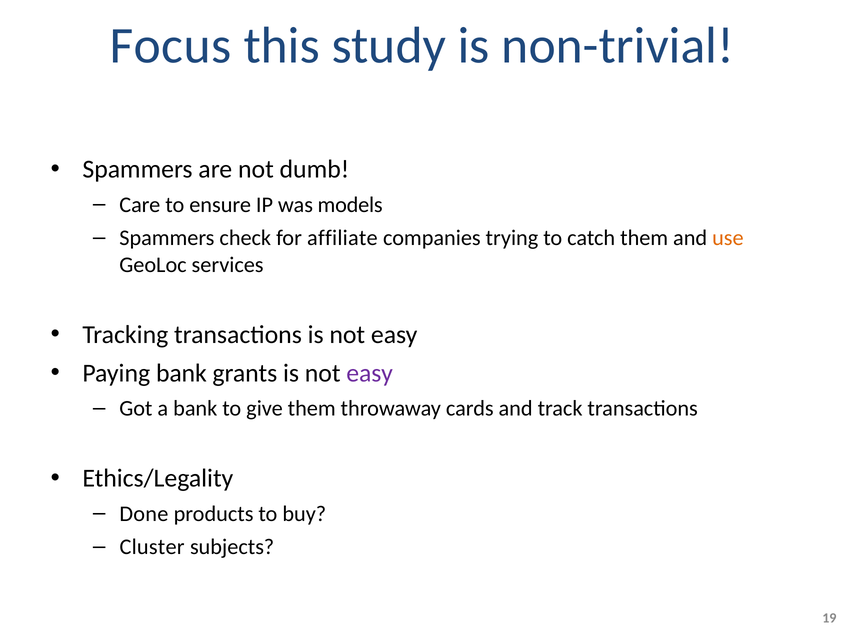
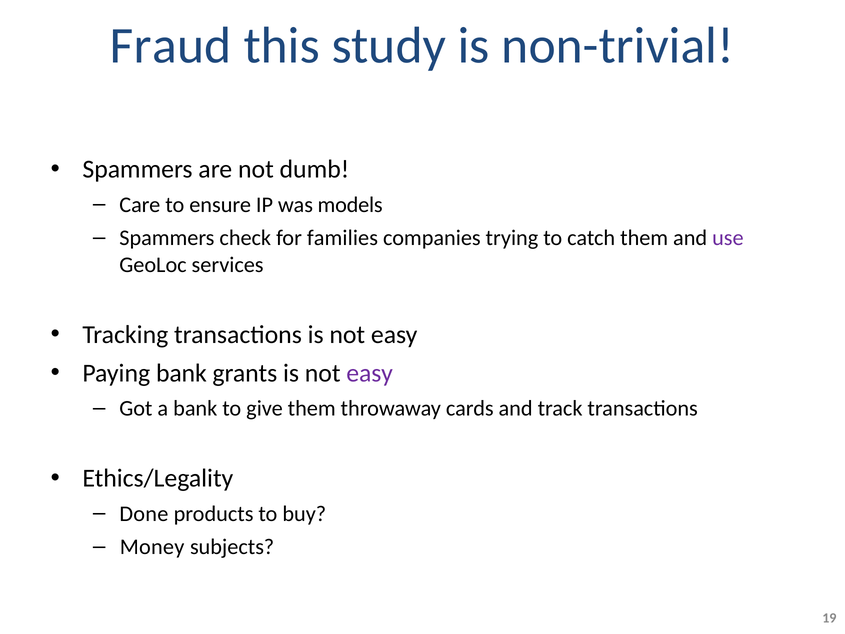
Focus: Focus -> Fraud
affiliate: affiliate -> families
use colour: orange -> purple
Cluster: Cluster -> Money
